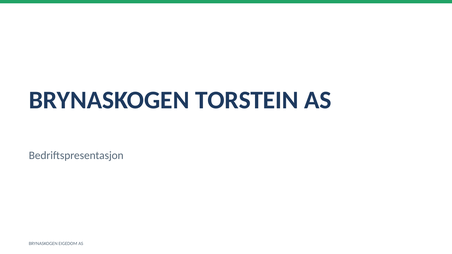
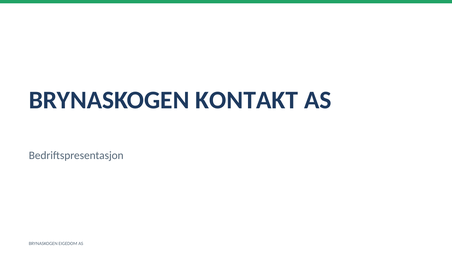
TORSTEIN: TORSTEIN -> KONTAKT
